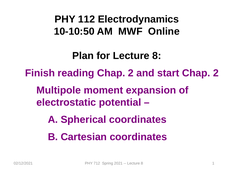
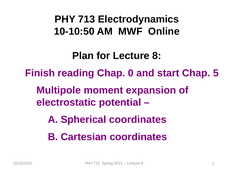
112: 112 -> 713
reading Chap 2: 2 -> 0
start Chap 2: 2 -> 5
